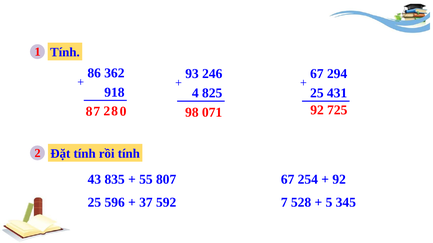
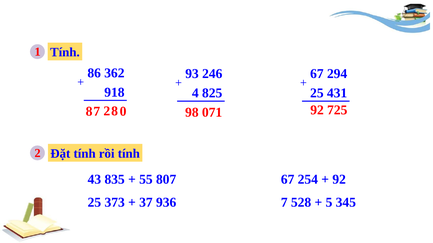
596: 596 -> 373
592: 592 -> 936
